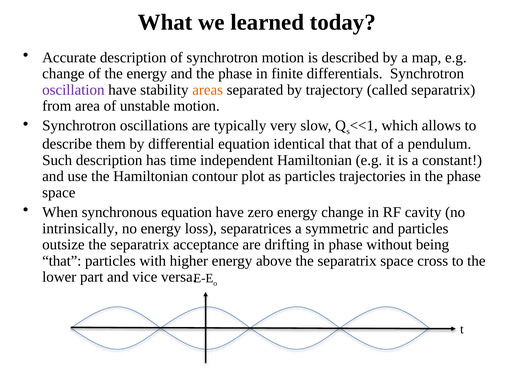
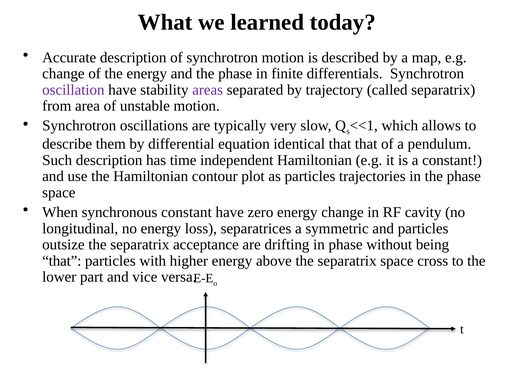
areas colour: orange -> purple
synchronous equation: equation -> constant
intrinsically: intrinsically -> longitudinal
